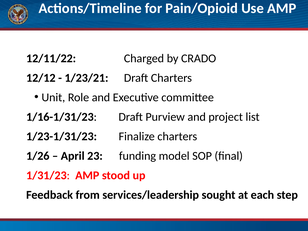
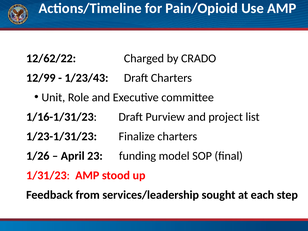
12/11/22: 12/11/22 -> 12/62/22
12/12: 12/12 -> 12/99
1/23/21: 1/23/21 -> 1/23/43
